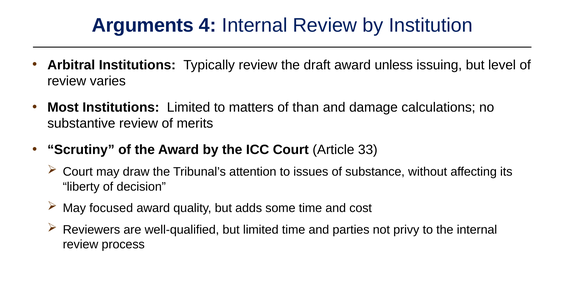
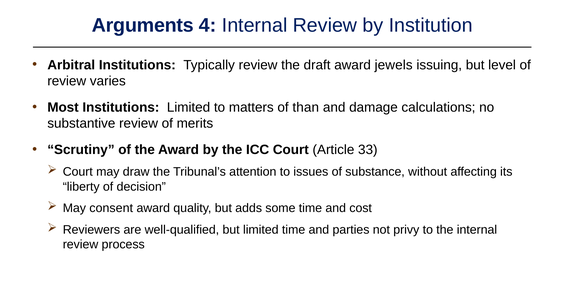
unless: unless -> jewels
focused: focused -> consent
